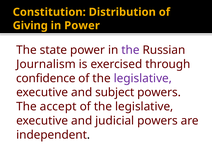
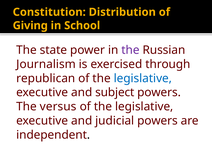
in Power: Power -> School
confidence: confidence -> republican
legislative at (143, 78) colour: purple -> blue
accept: accept -> versus
